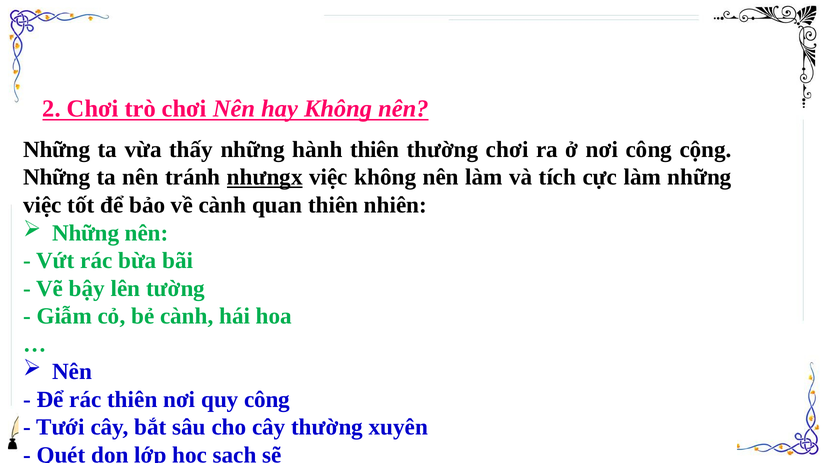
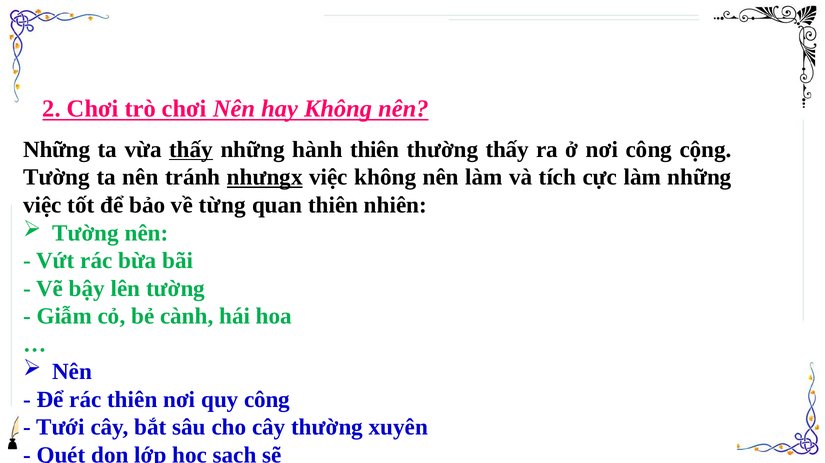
thấy at (191, 150) underline: none -> present
thường chơi: chơi -> thấy
Những at (57, 177): Những -> Tường
về cành: cành -> từng
Những at (86, 233): Những -> Tường
